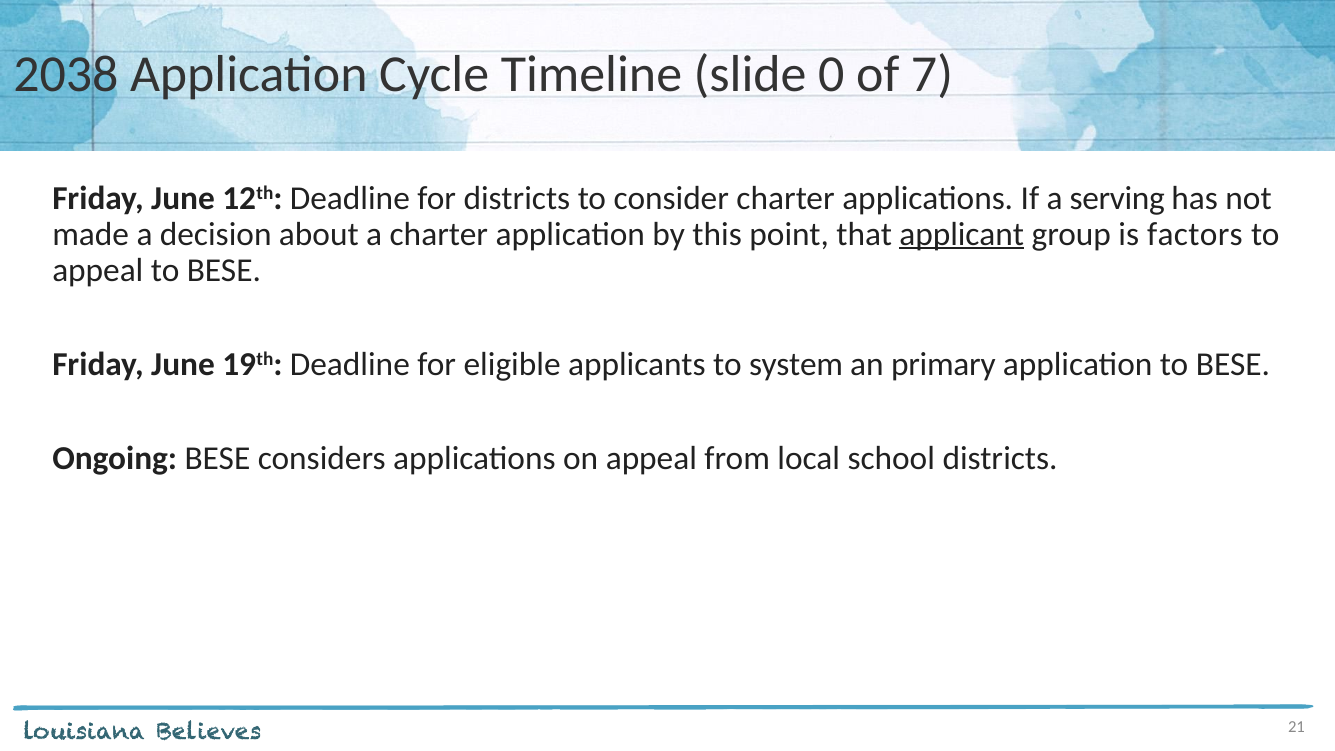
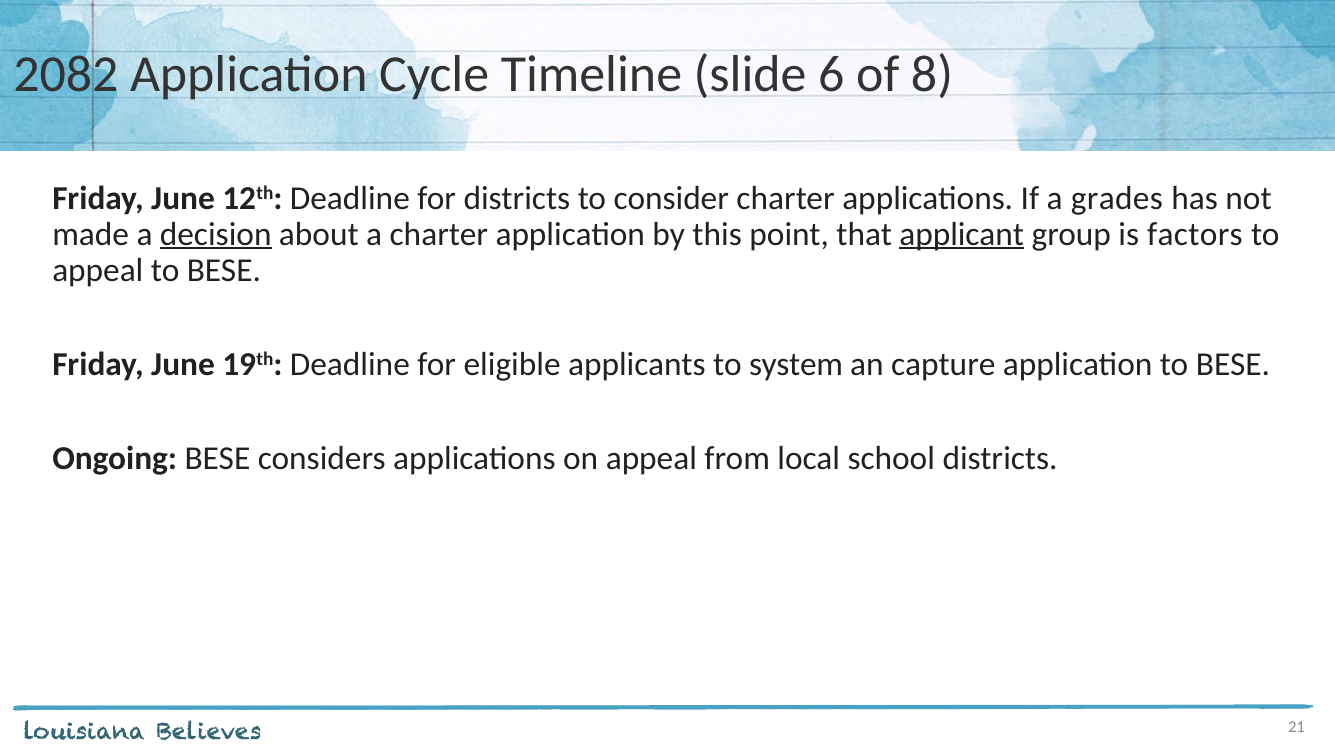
2038: 2038 -> 2082
0: 0 -> 6
7: 7 -> 8
serving: serving -> grades
decision underline: none -> present
primary: primary -> capture
